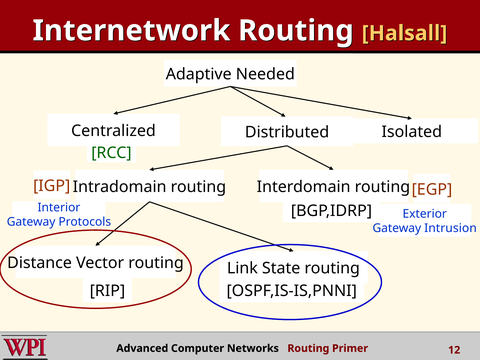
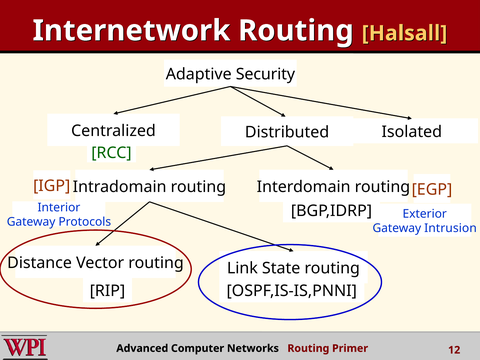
Needed: Needed -> Security
